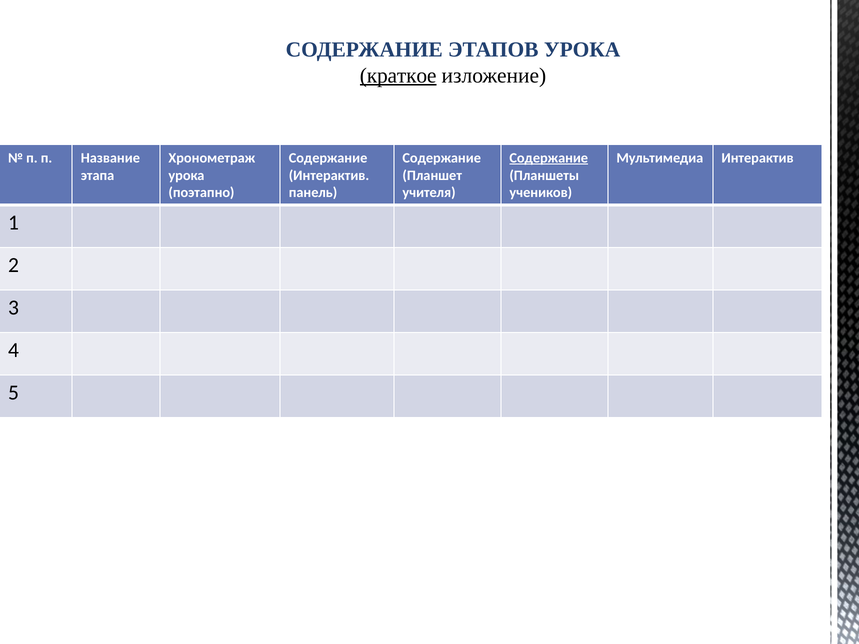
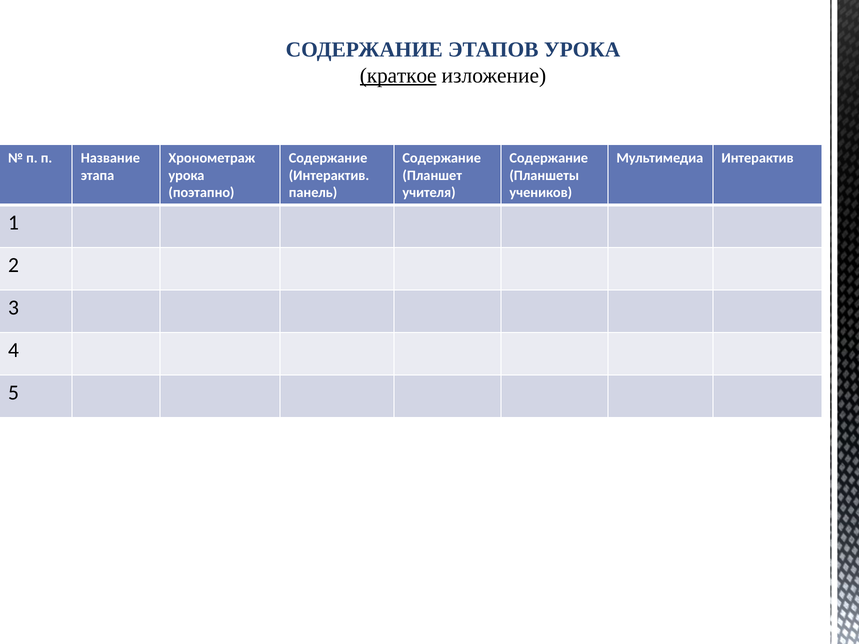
Содержание at (549, 158) underline: present -> none
